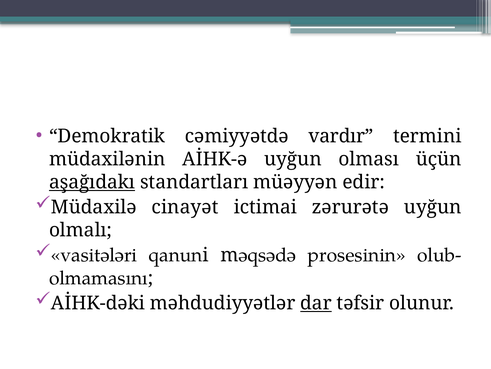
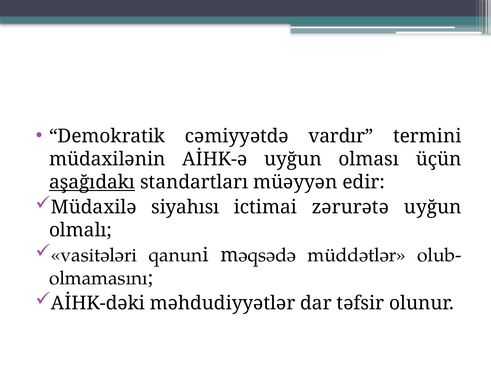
cinayət: cinayət -> siyahısı
prosesinin: prosesinin -> müddətlər
dar underline: present -> none
